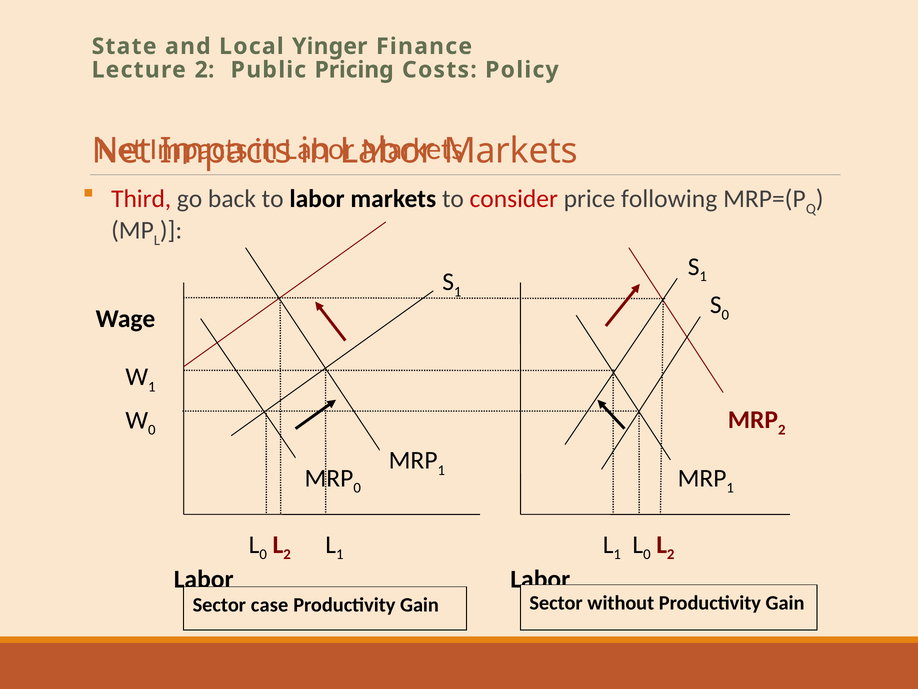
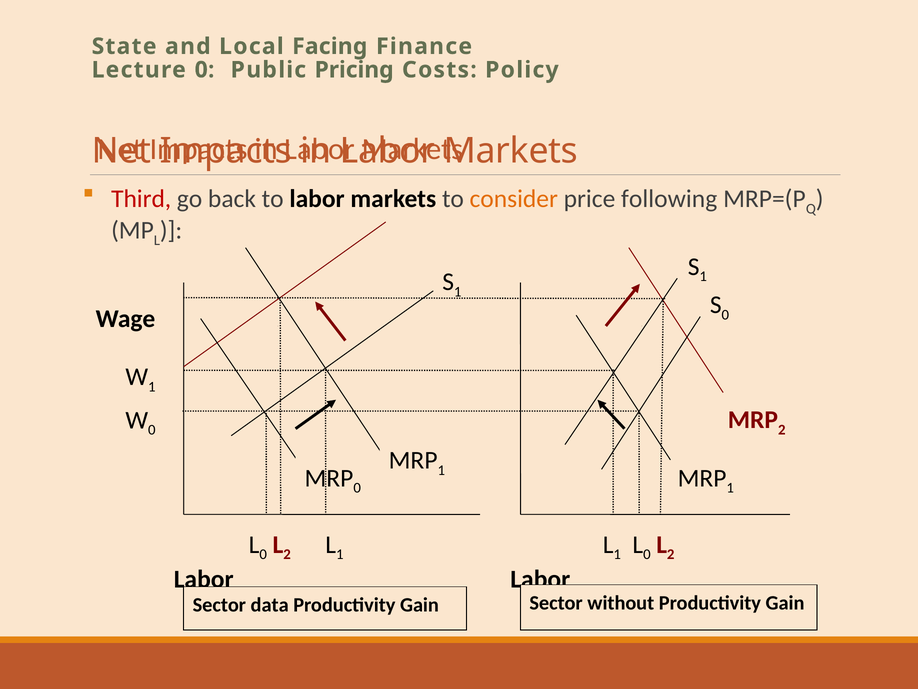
Yinger: Yinger -> Facing
Lecture 2: 2 -> 0
consider colour: red -> orange
case: case -> data
